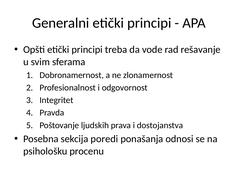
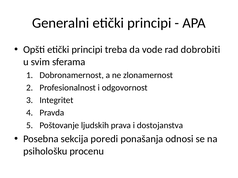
rešavanje: rešavanje -> dobrobiti
